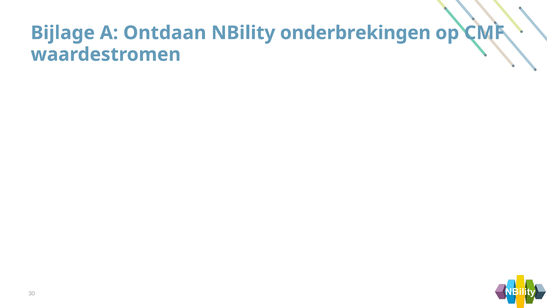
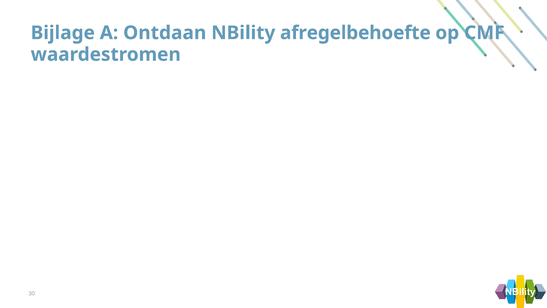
onderbrekingen: onderbrekingen -> afregelbehoefte
